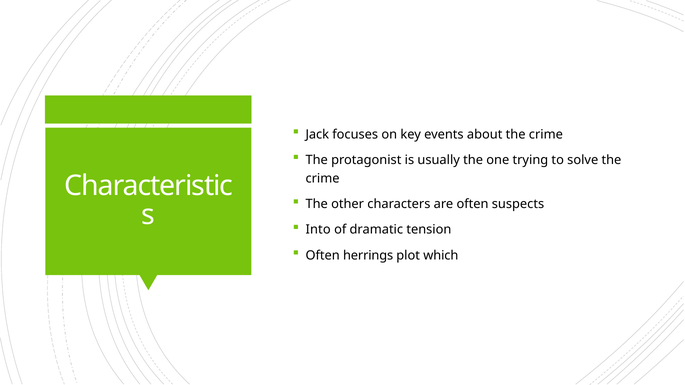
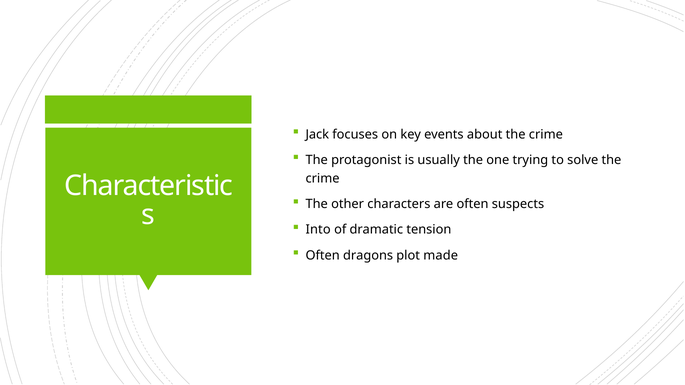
herrings: herrings -> dragons
which: which -> made
